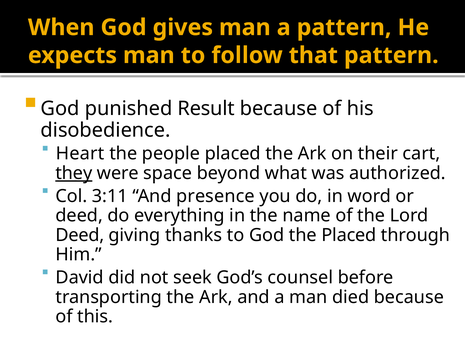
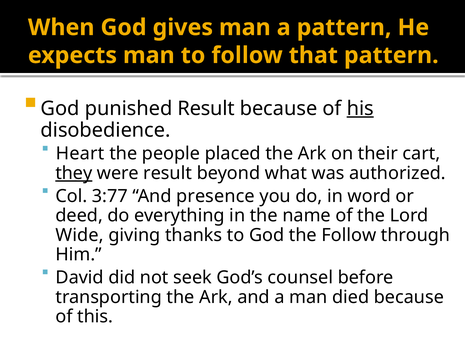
his underline: none -> present
were space: space -> result
3:11: 3:11 -> 3:77
Deed at (80, 235): Deed -> Wide
the Placed: Placed -> Follow
